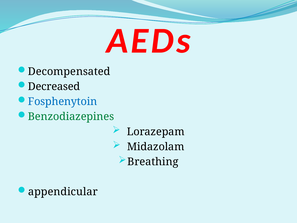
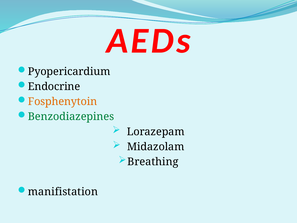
Decompensated: Decompensated -> Pyopericardium
Decreased: Decreased -> Endocrine
Fosphenytoin colour: blue -> orange
appendicular: appendicular -> manifistation
